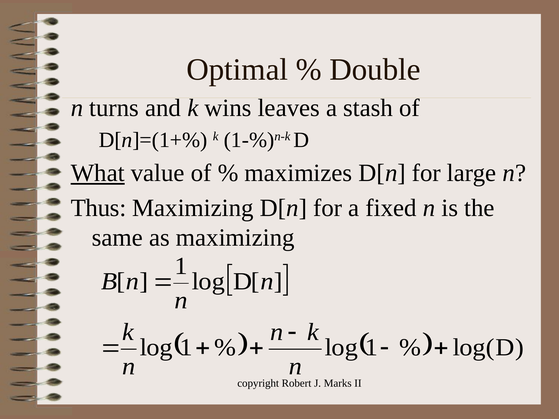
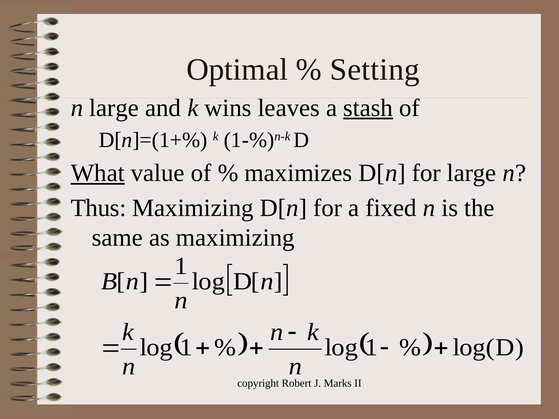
Double: Double -> Setting
n turns: turns -> large
stash underline: none -> present
